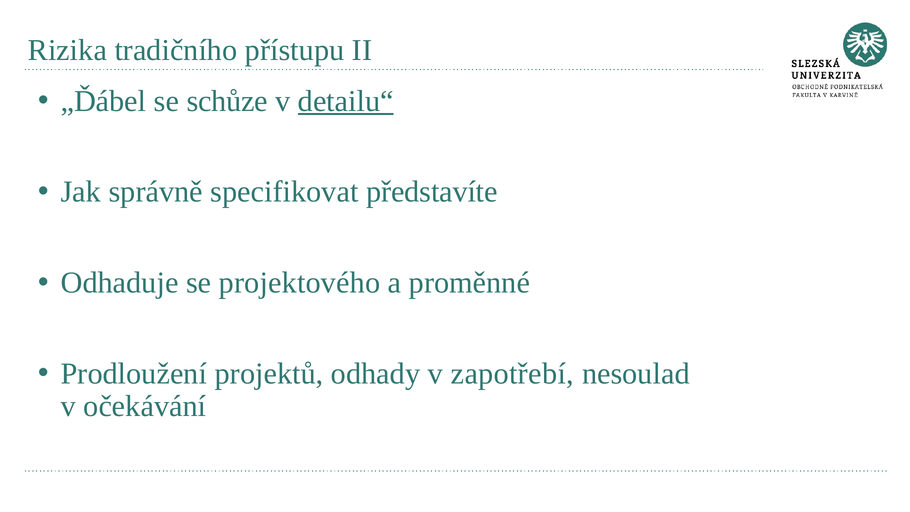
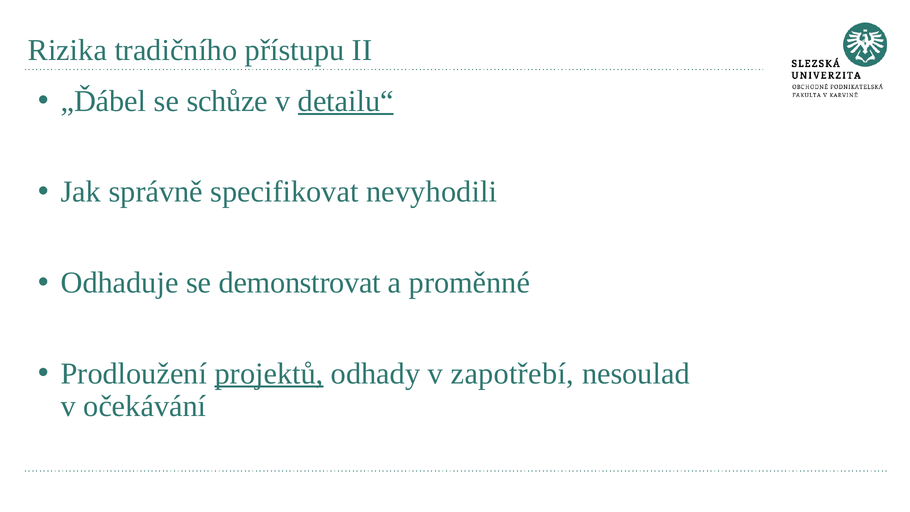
představíte: představíte -> nevyhodili
projektového: projektového -> demonstrovat
projektů underline: none -> present
